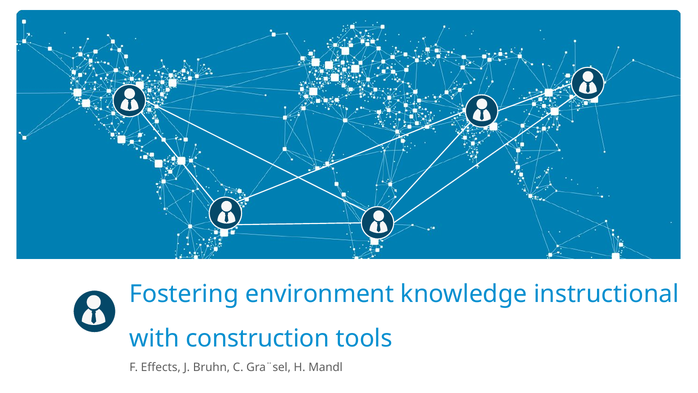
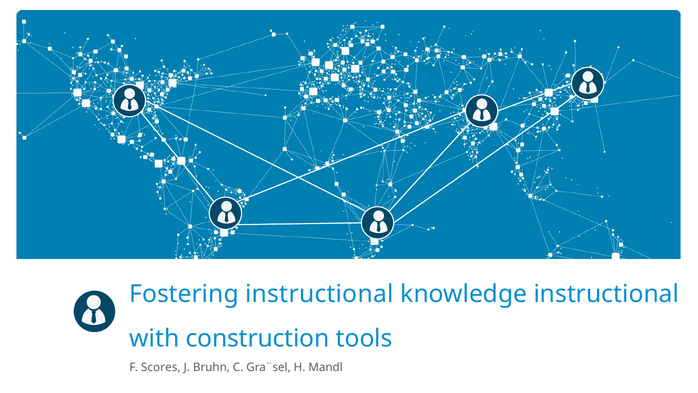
Fostering environment: environment -> instructional
Effects: Effects -> Scores
